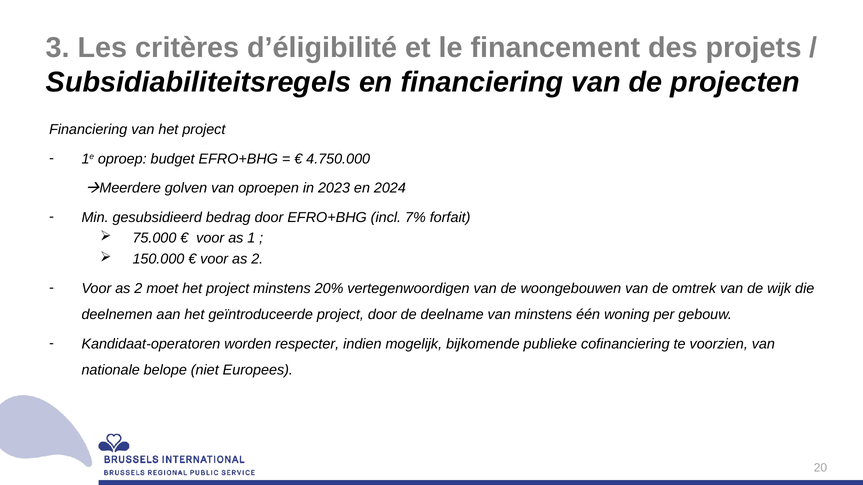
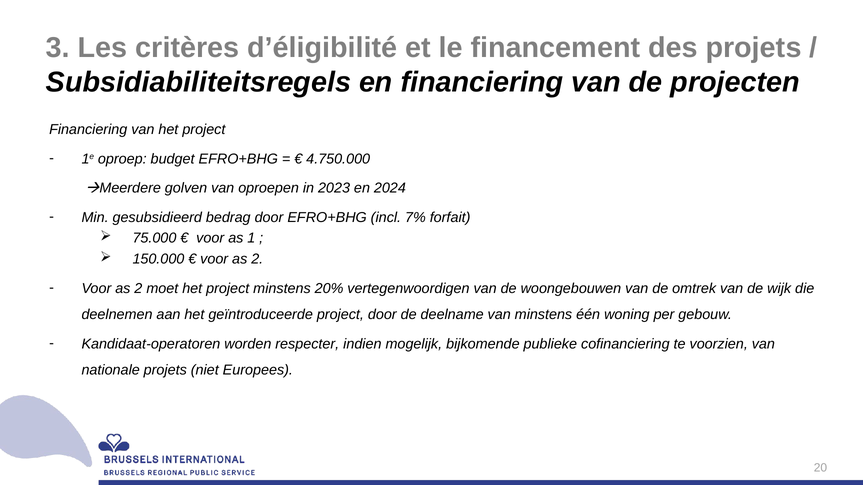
nationale belope: belope -> projets
